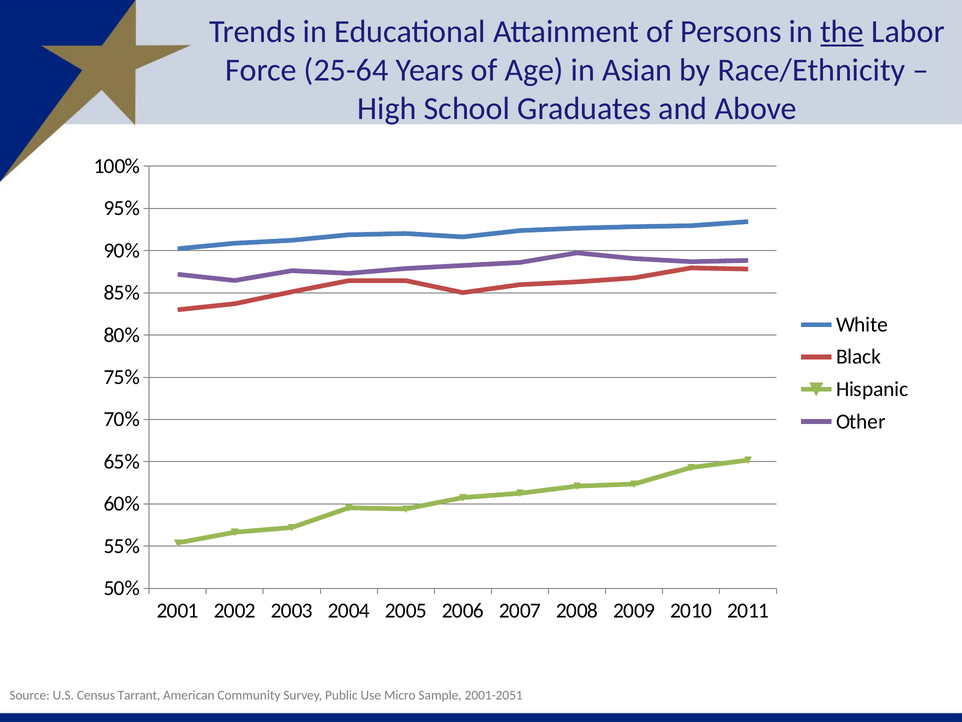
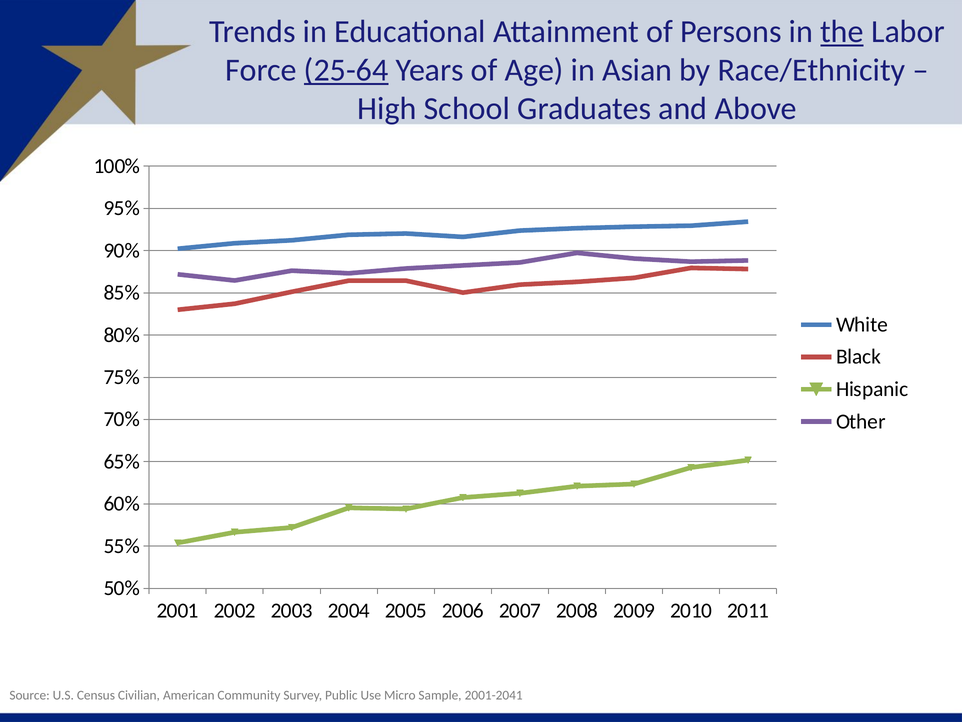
25-64 underline: none -> present
Tarrant: Tarrant -> Civilian
2001-2051: 2001-2051 -> 2001-2041
